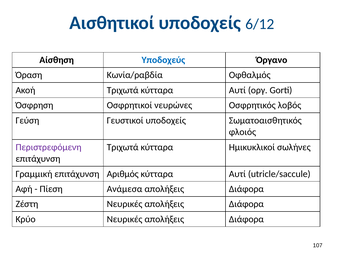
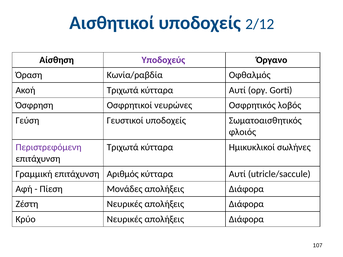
6/12: 6/12 -> 2/12
Υποδοχεύς colour: blue -> purple
Ανάμεσα: Ανάμεσα -> Μονάδες
